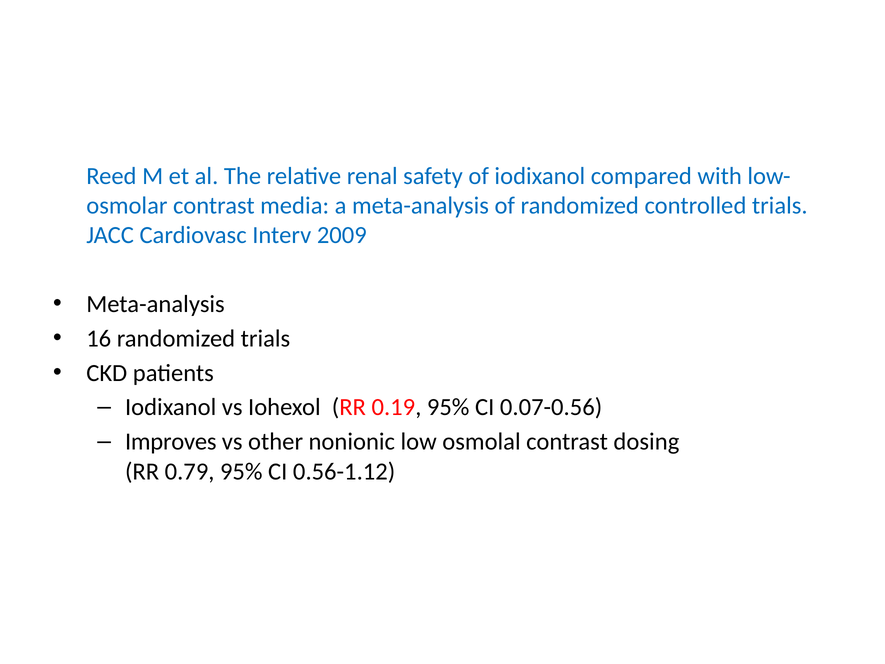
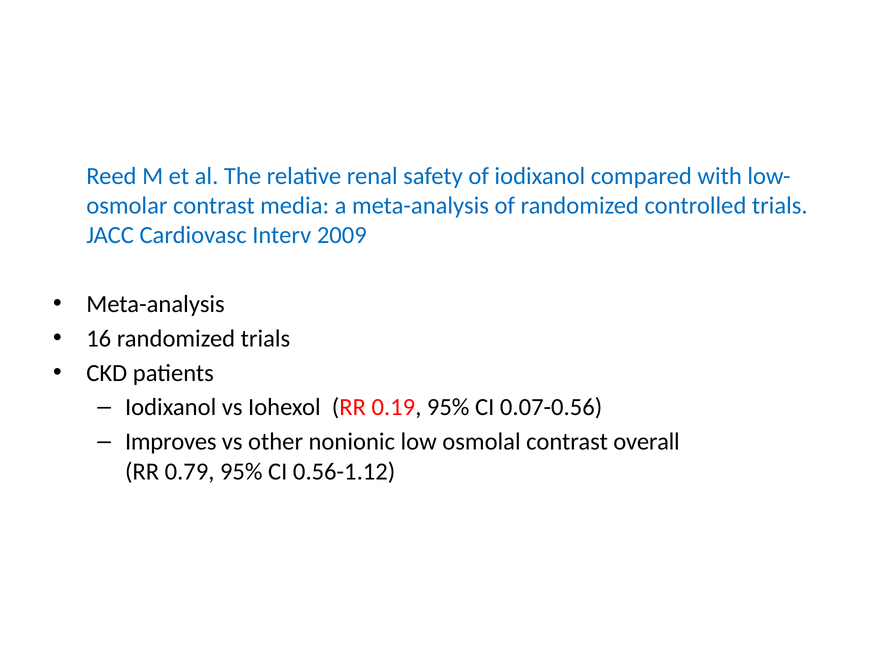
dosing: dosing -> overall
